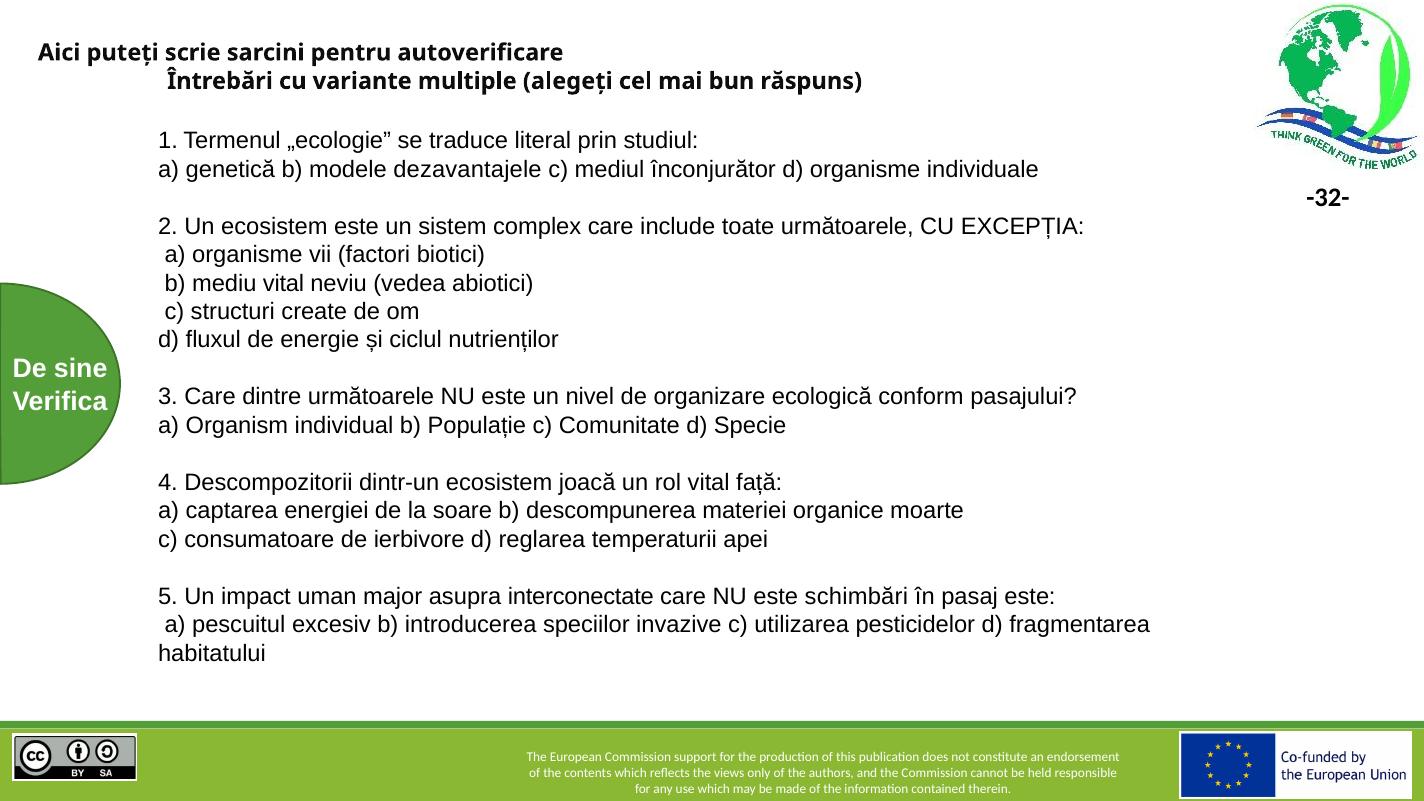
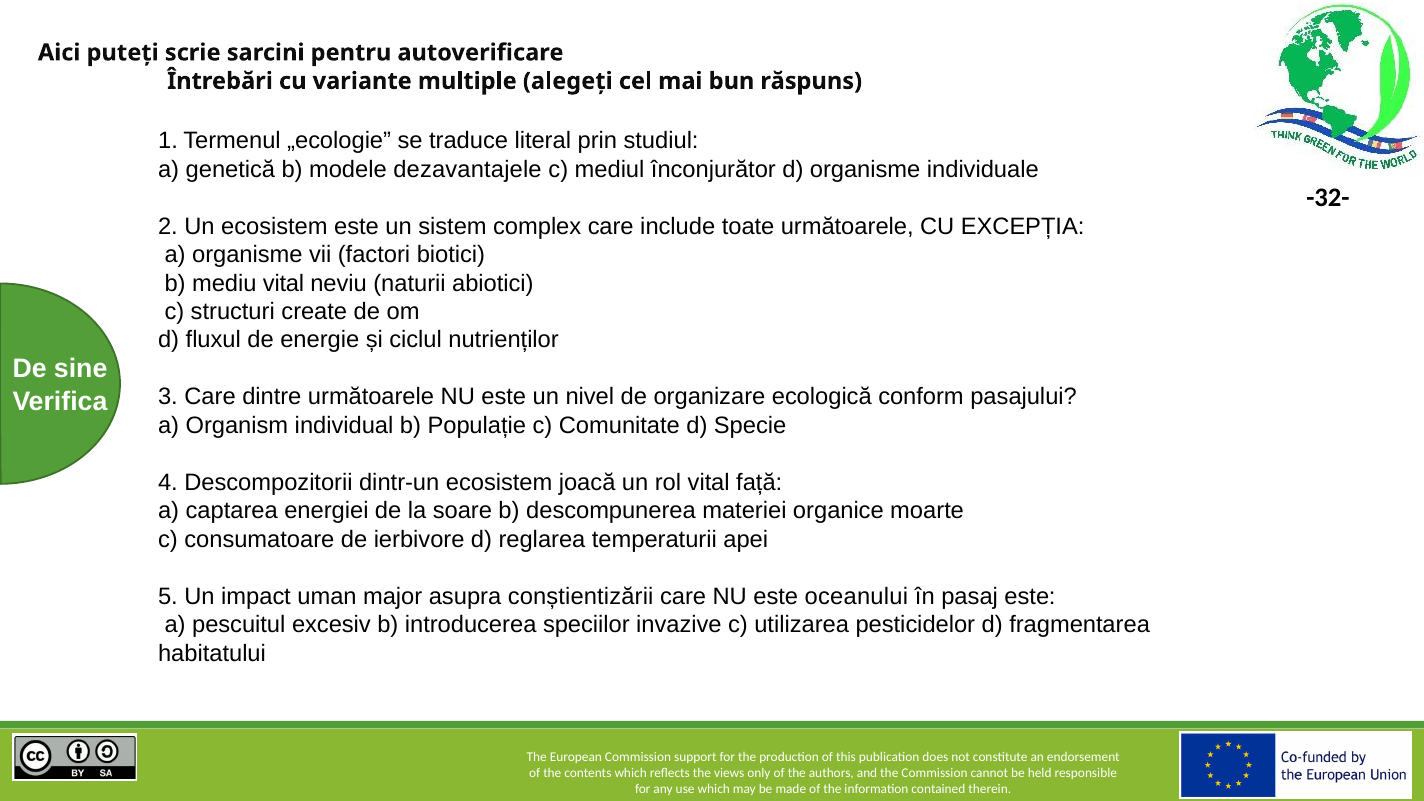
vedea: vedea -> naturii
interconectate: interconectate -> conștientizării
schimbări: schimbări -> oceanului
